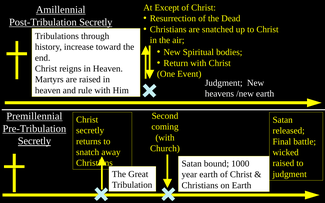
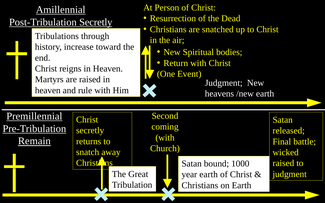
Except: Except -> Person
Secretly at (34, 141): Secretly -> Remain
